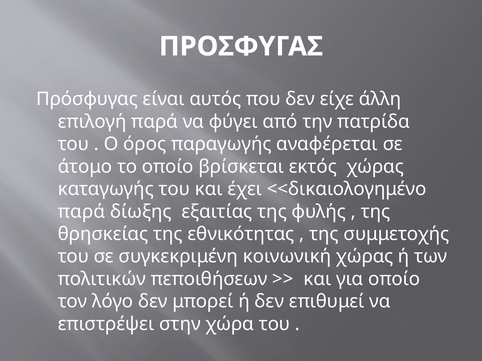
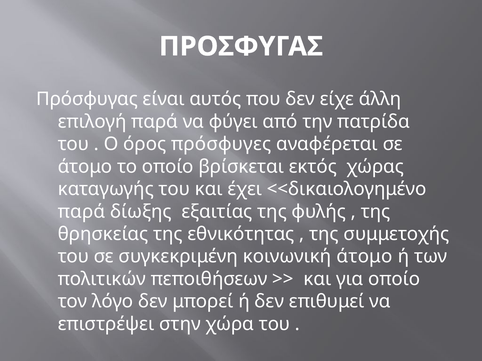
παραγωγής: παραγωγής -> πρόσφυγες
κοινωνική χώρας: χώρας -> άτομο
